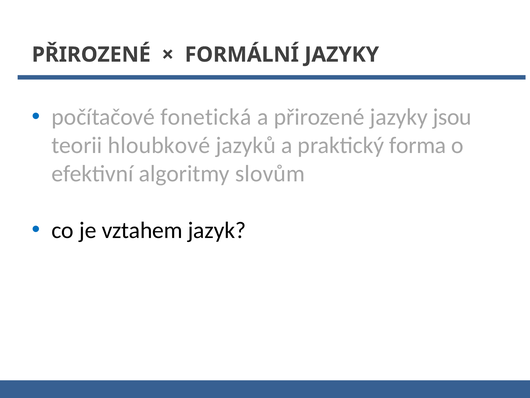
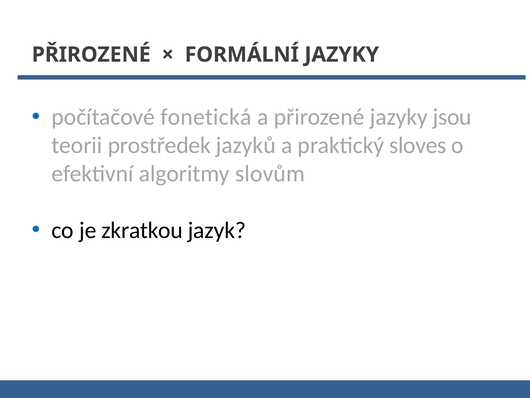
hloubkové: hloubkové -> prostředek
forma: forma -> sloves
vztahem: vztahem -> zkratkou
